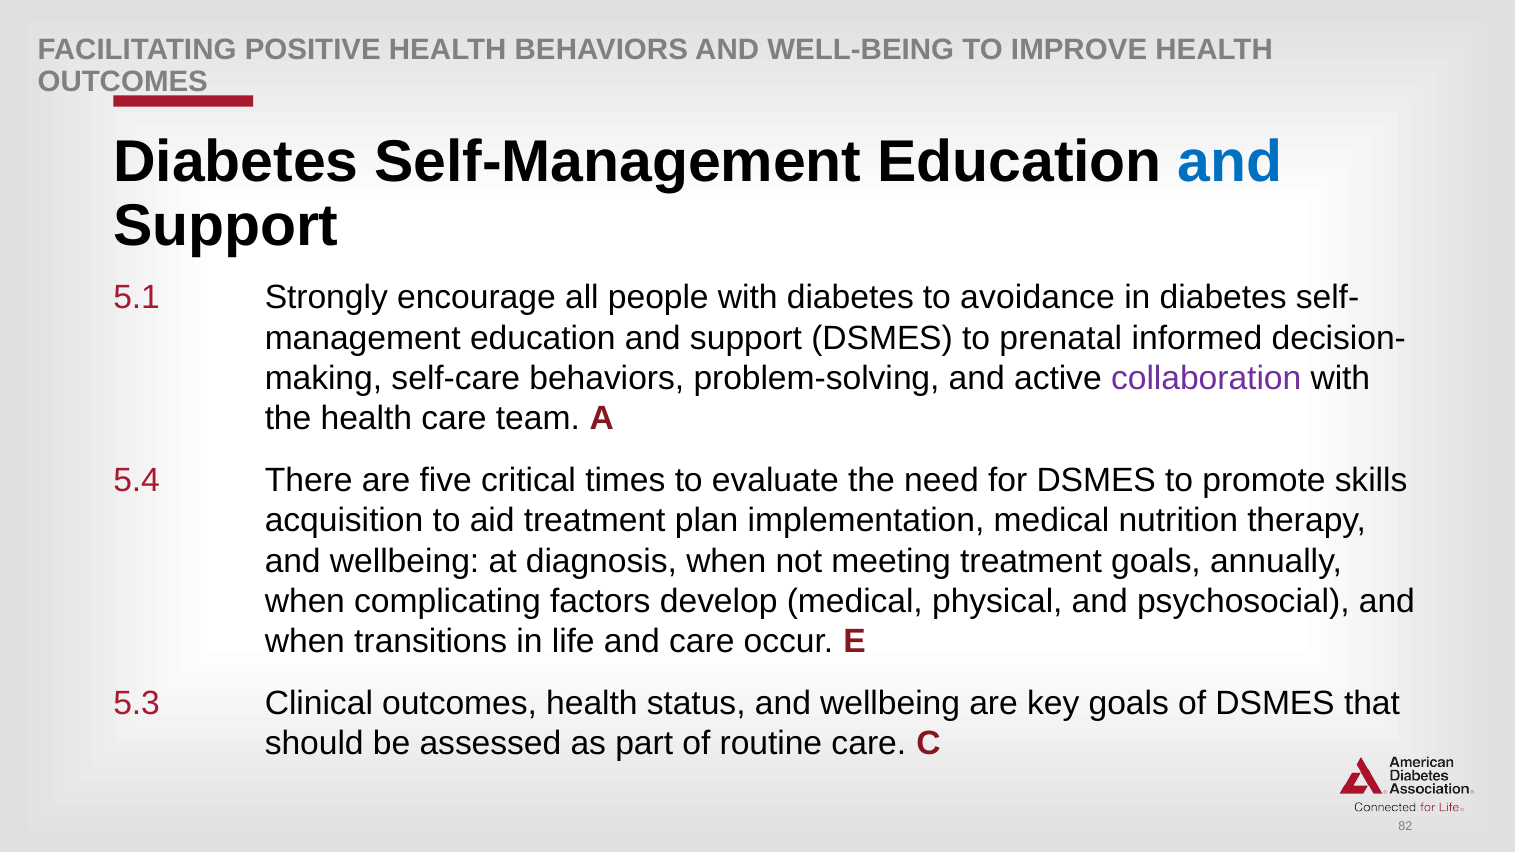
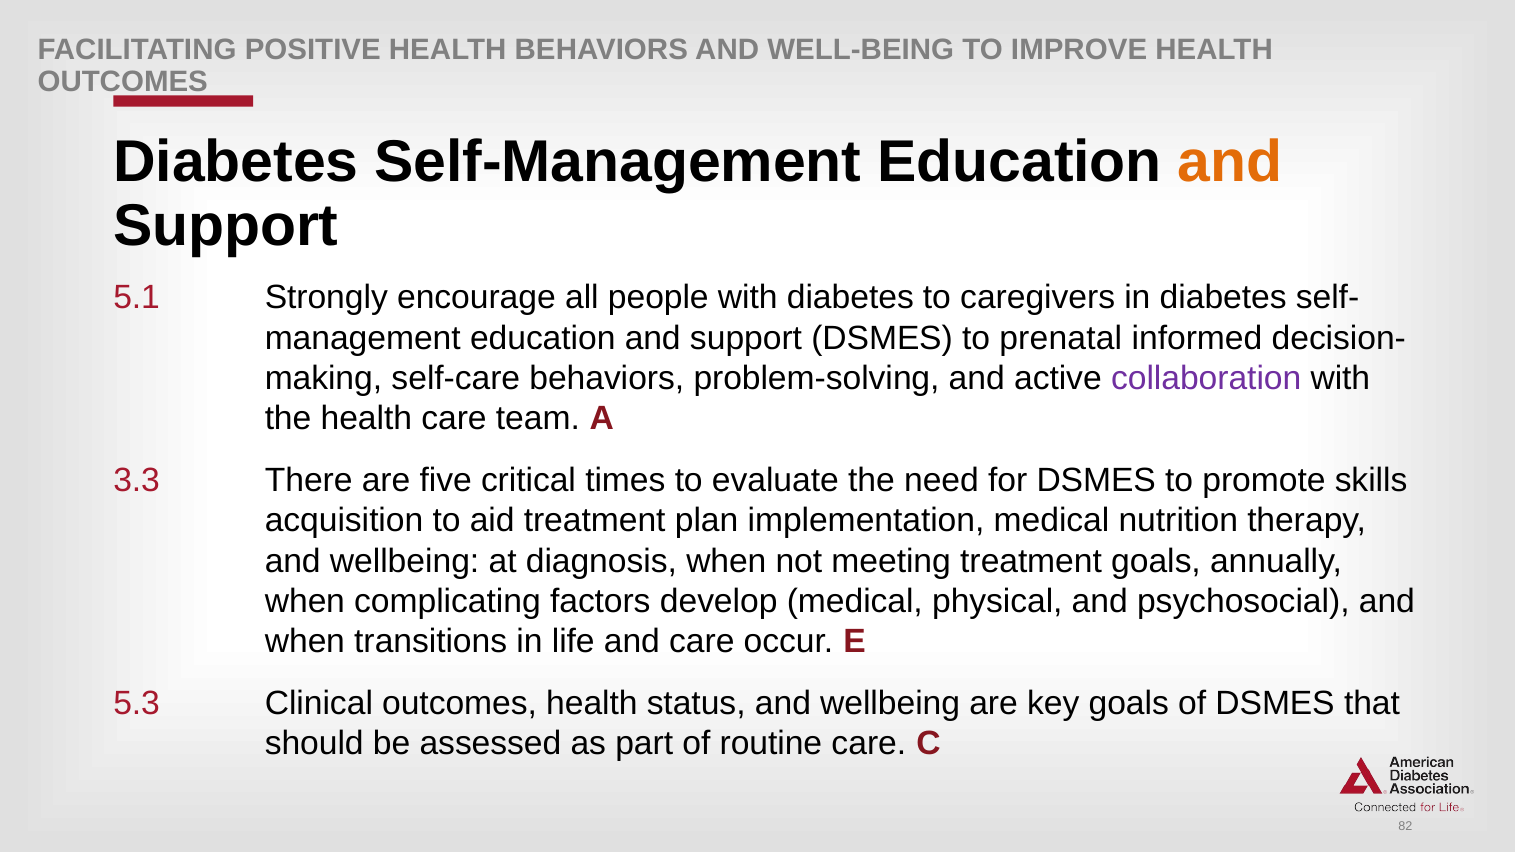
and at (1230, 162) colour: blue -> orange
avoidance: avoidance -> caregivers
5.4: 5.4 -> 3.3
